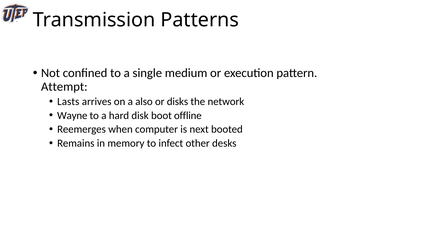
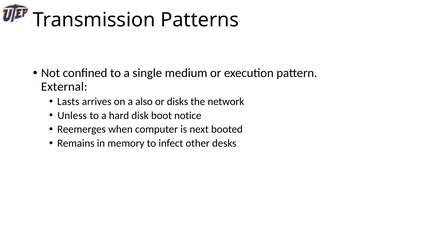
Attempt: Attempt -> External
Wayne: Wayne -> Unless
offline: offline -> notice
